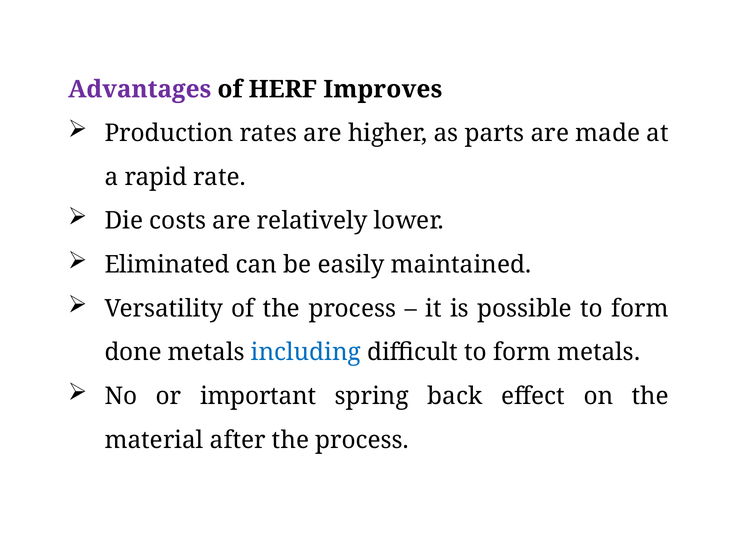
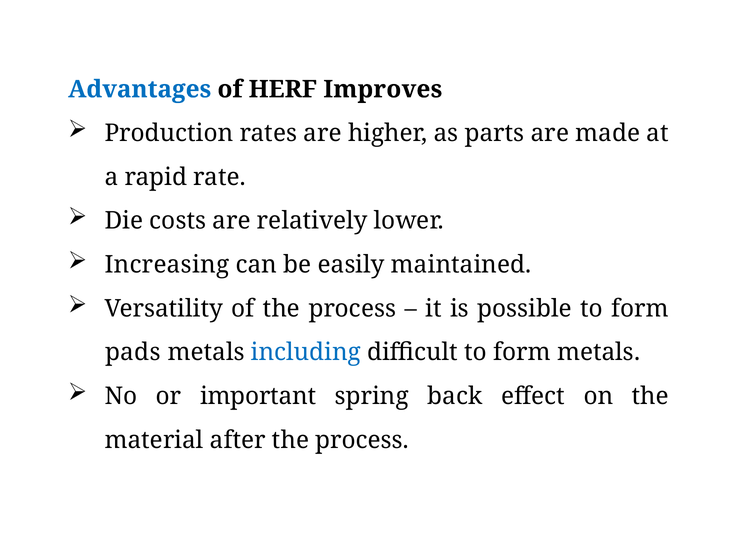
Advantages colour: purple -> blue
Eliminated: Eliminated -> Increasing
done: done -> pads
